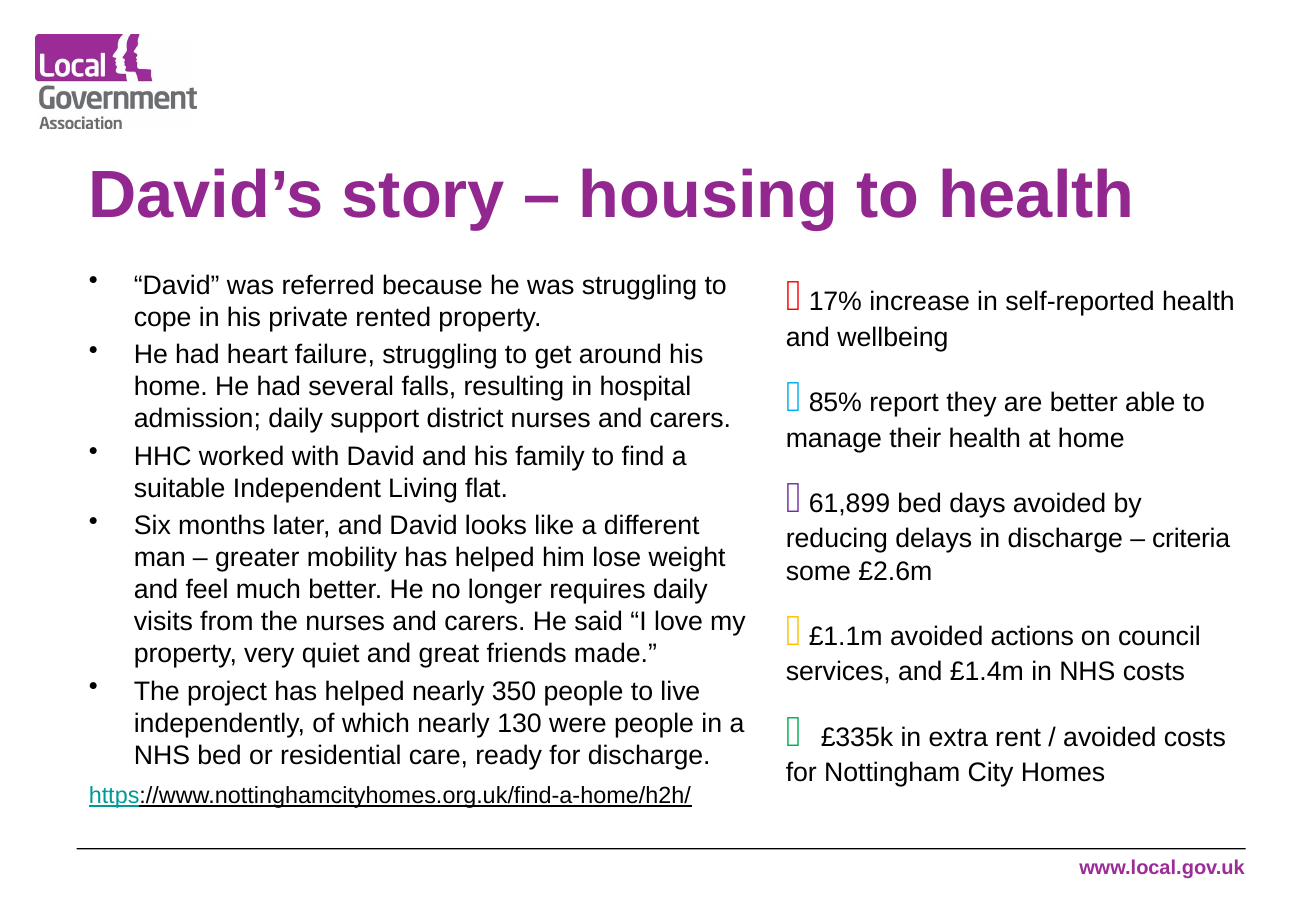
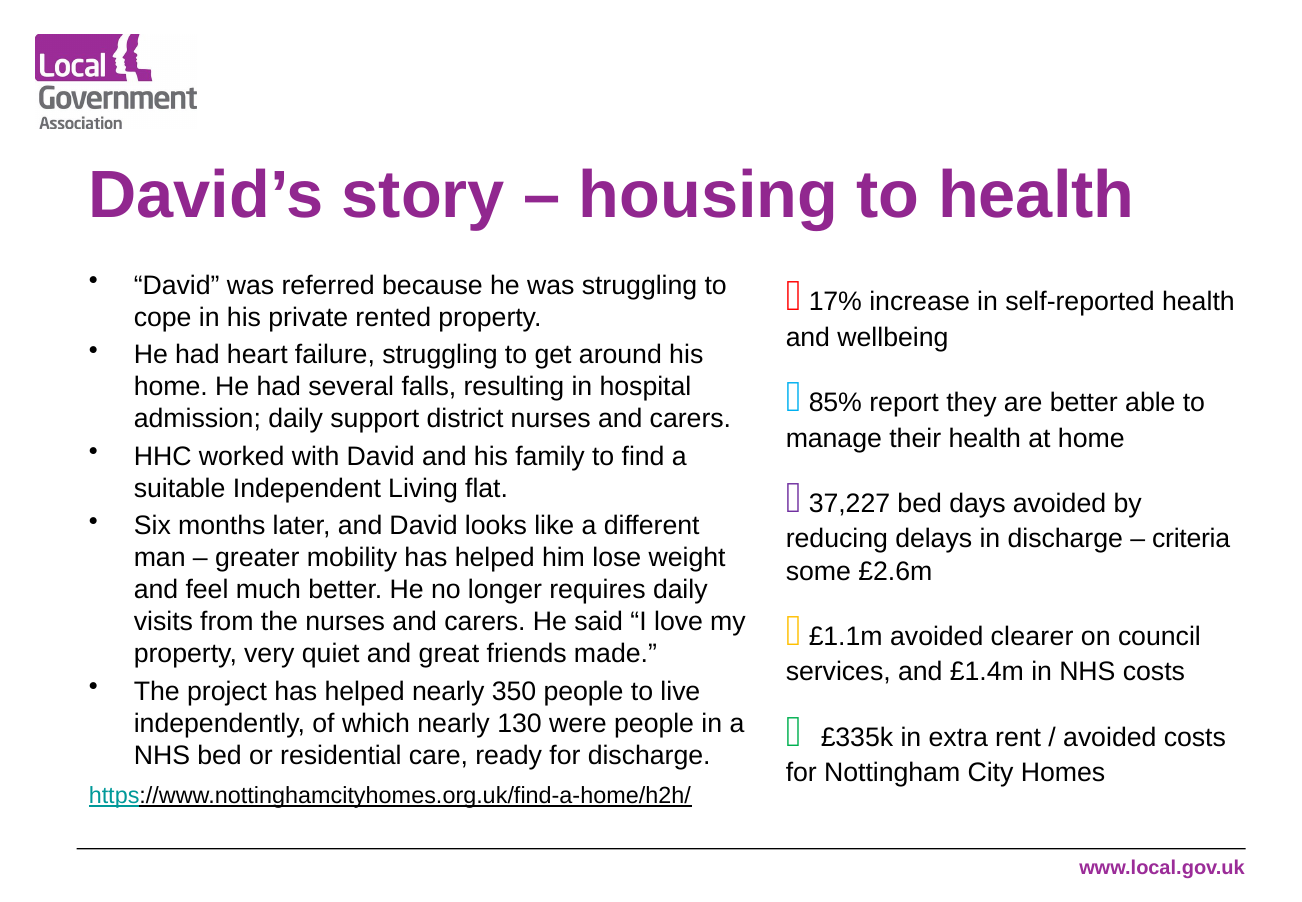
61,899: 61,899 -> 37,227
actions: actions -> clearer
